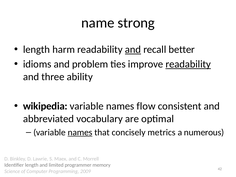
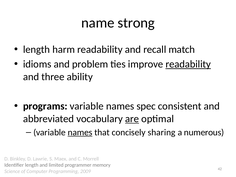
and at (133, 50) underline: present -> none
better: better -> match
wikipedia: wikipedia -> programs
flow: flow -> spec
are underline: none -> present
metrics: metrics -> sharing
